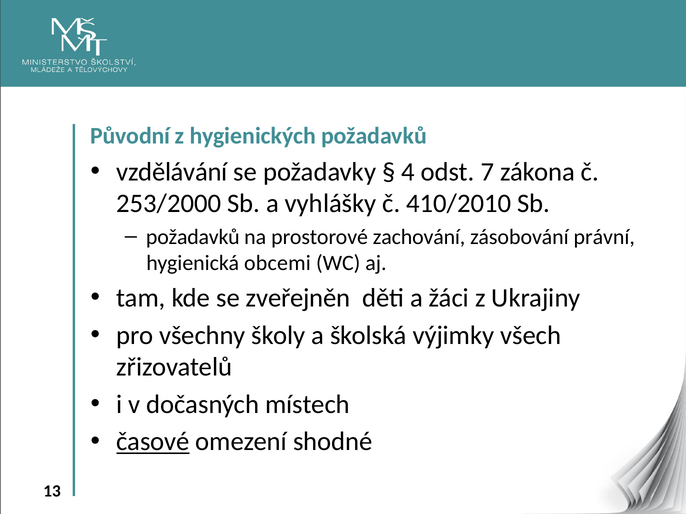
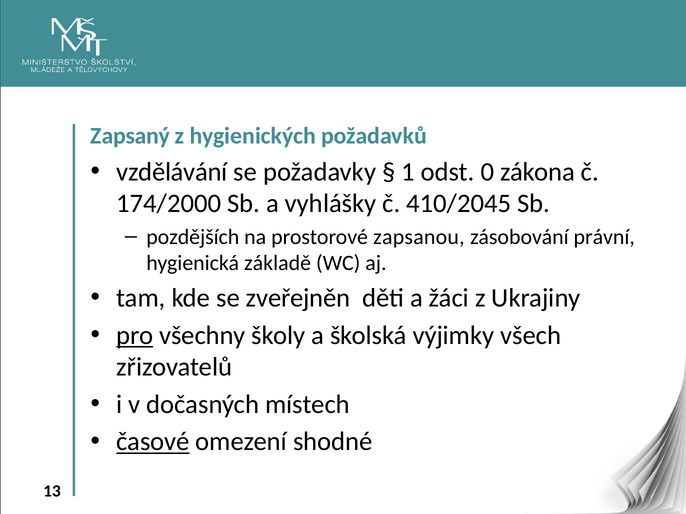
Původní: Původní -> Zapsaný
4: 4 -> 1
7: 7 -> 0
253/2000: 253/2000 -> 174/2000
410/2010: 410/2010 -> 410/2045
požadavků at (193, 237): požadavků -> pozdějších
zachování: zachování -> zapsanou
obcemi: obcemi -> základě
pro underline: none -> present
